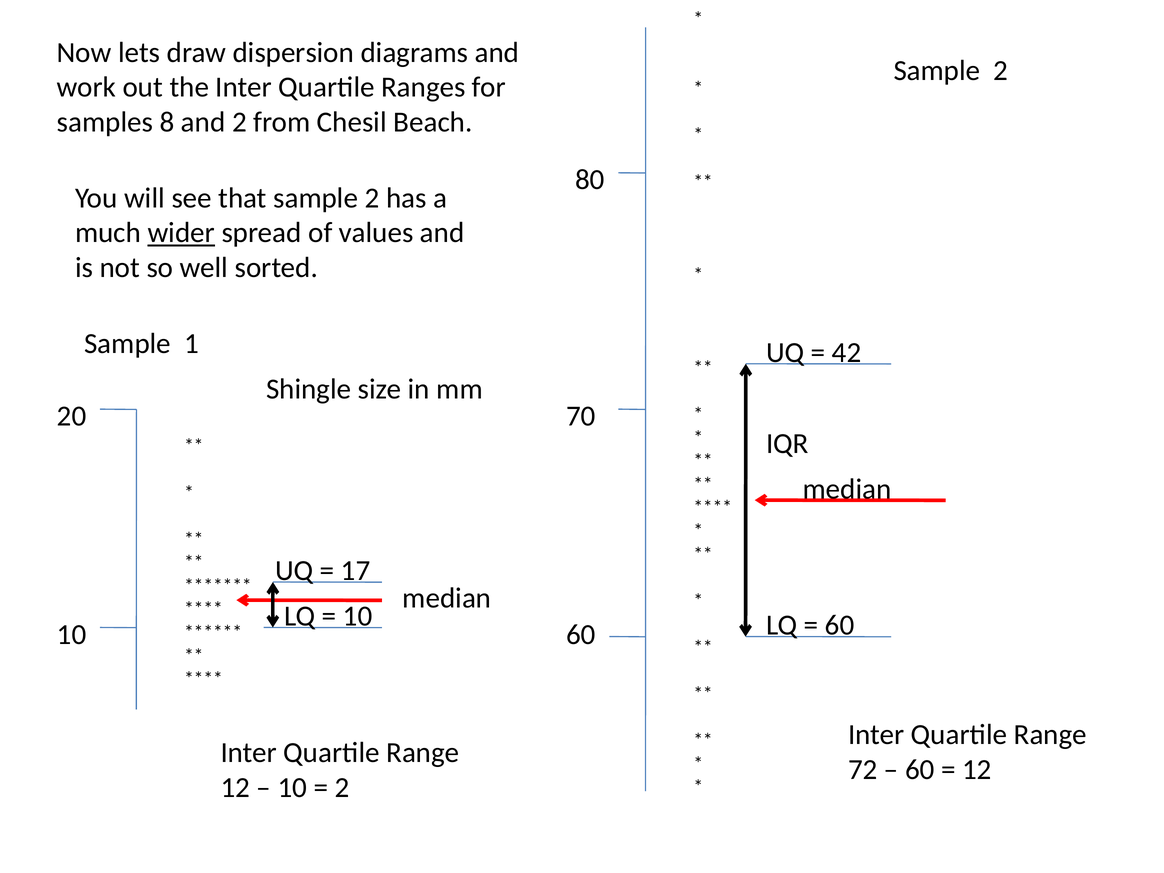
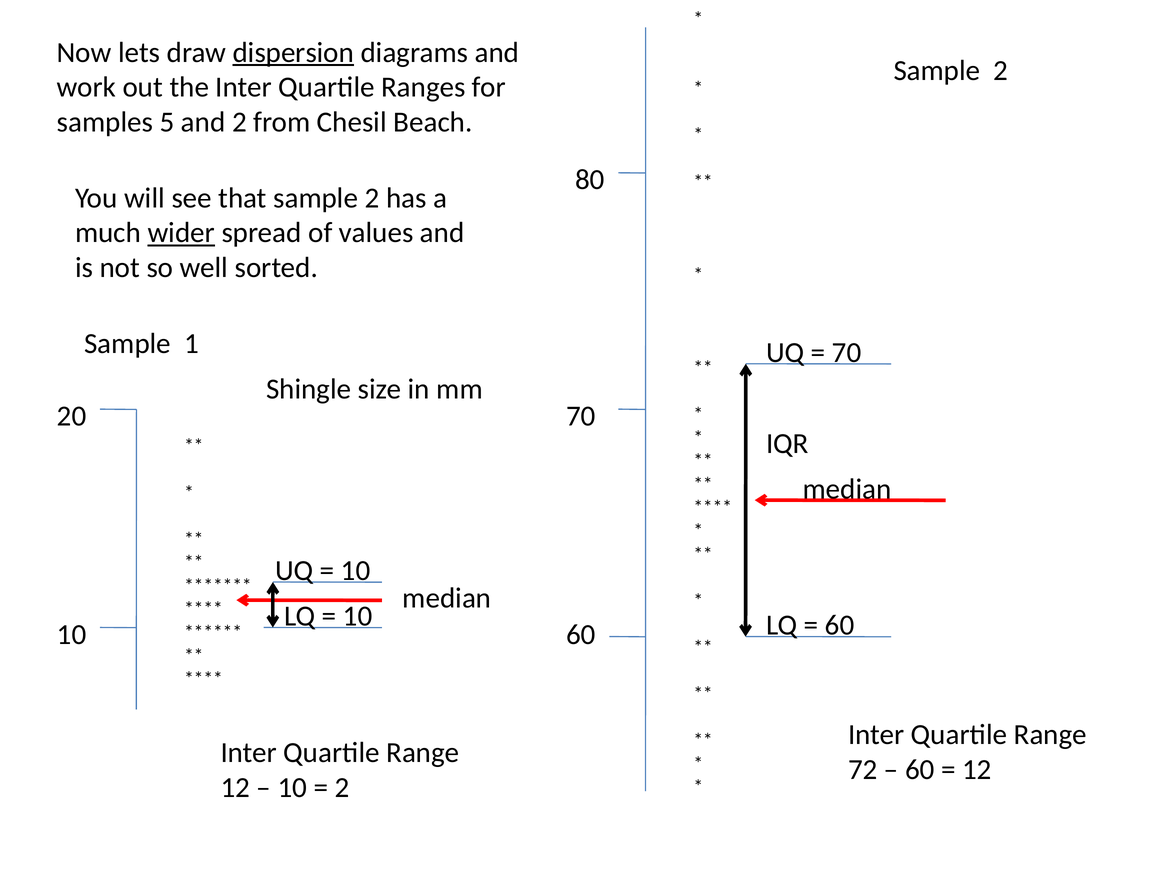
dispersion underline: none -> present
8: 8 -> 5
42 at (847, 353): 42 -> 70
17 at (356, 571): 17 -> 10
